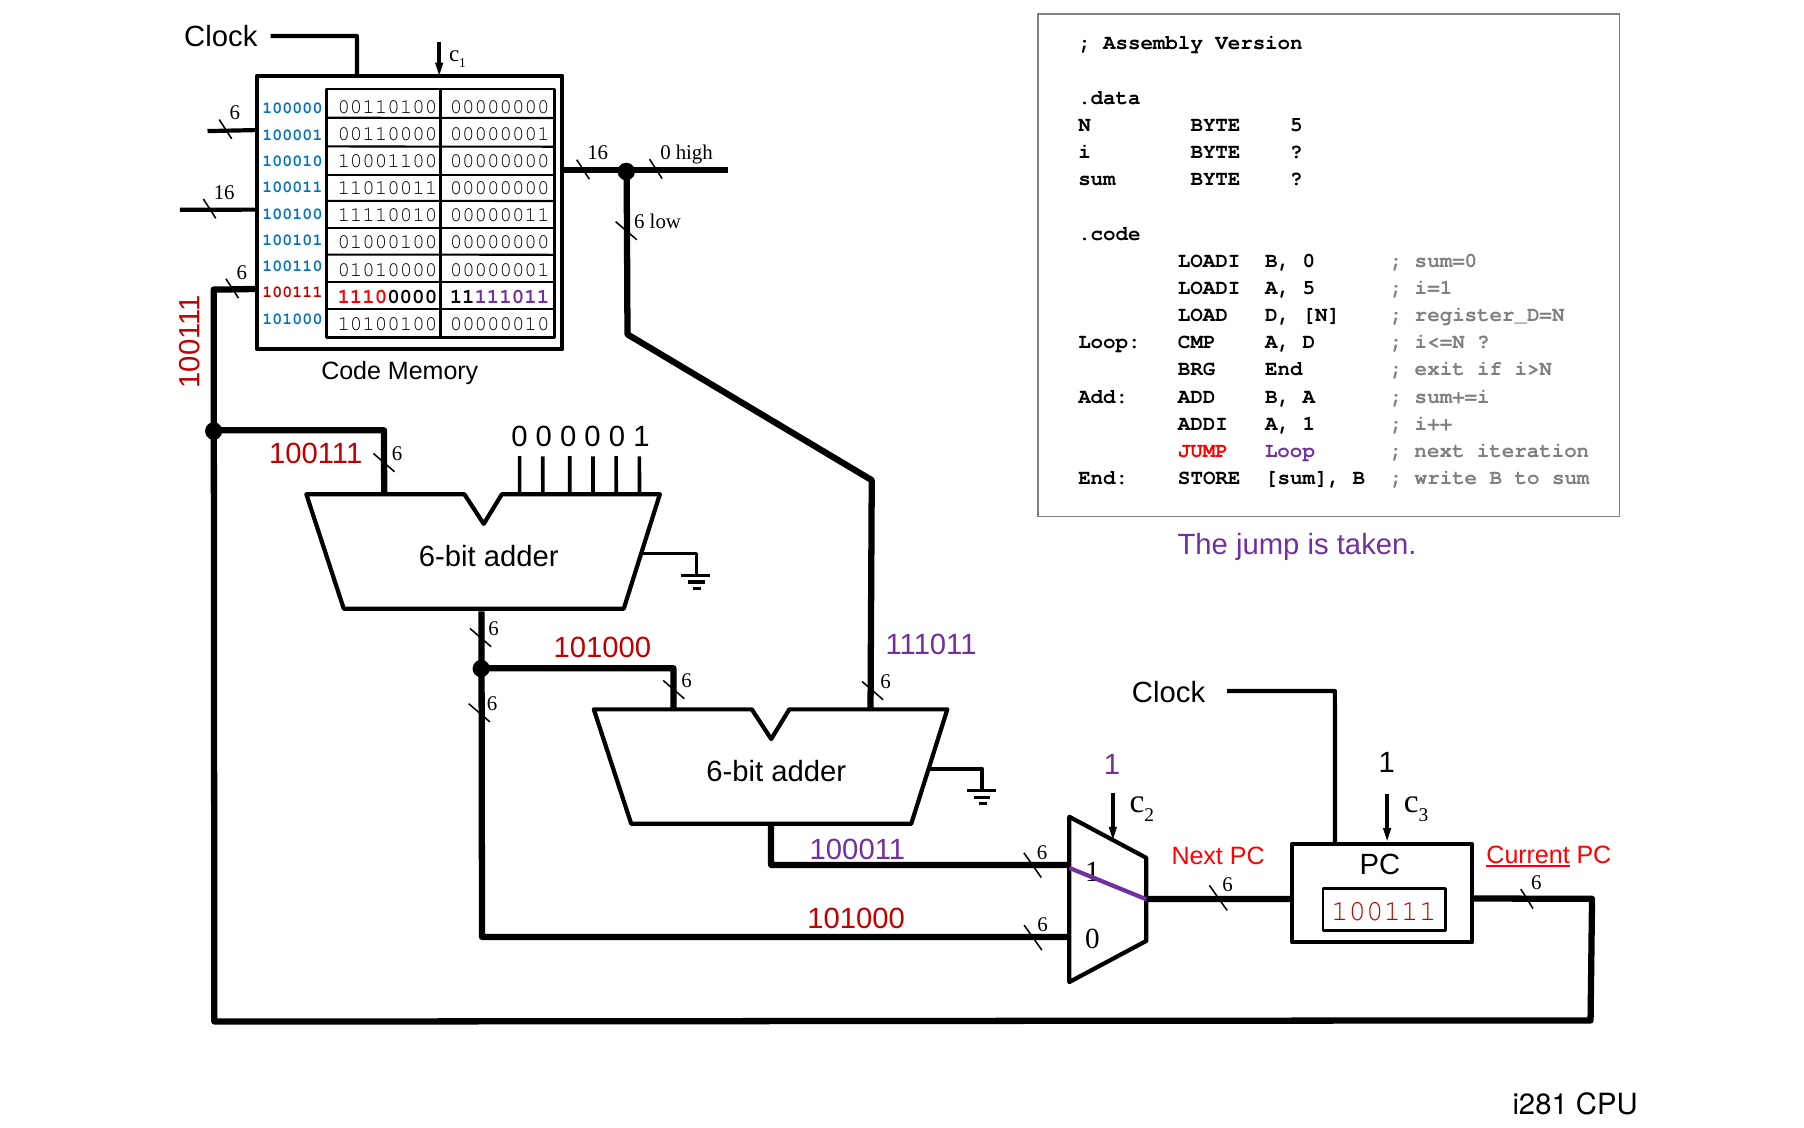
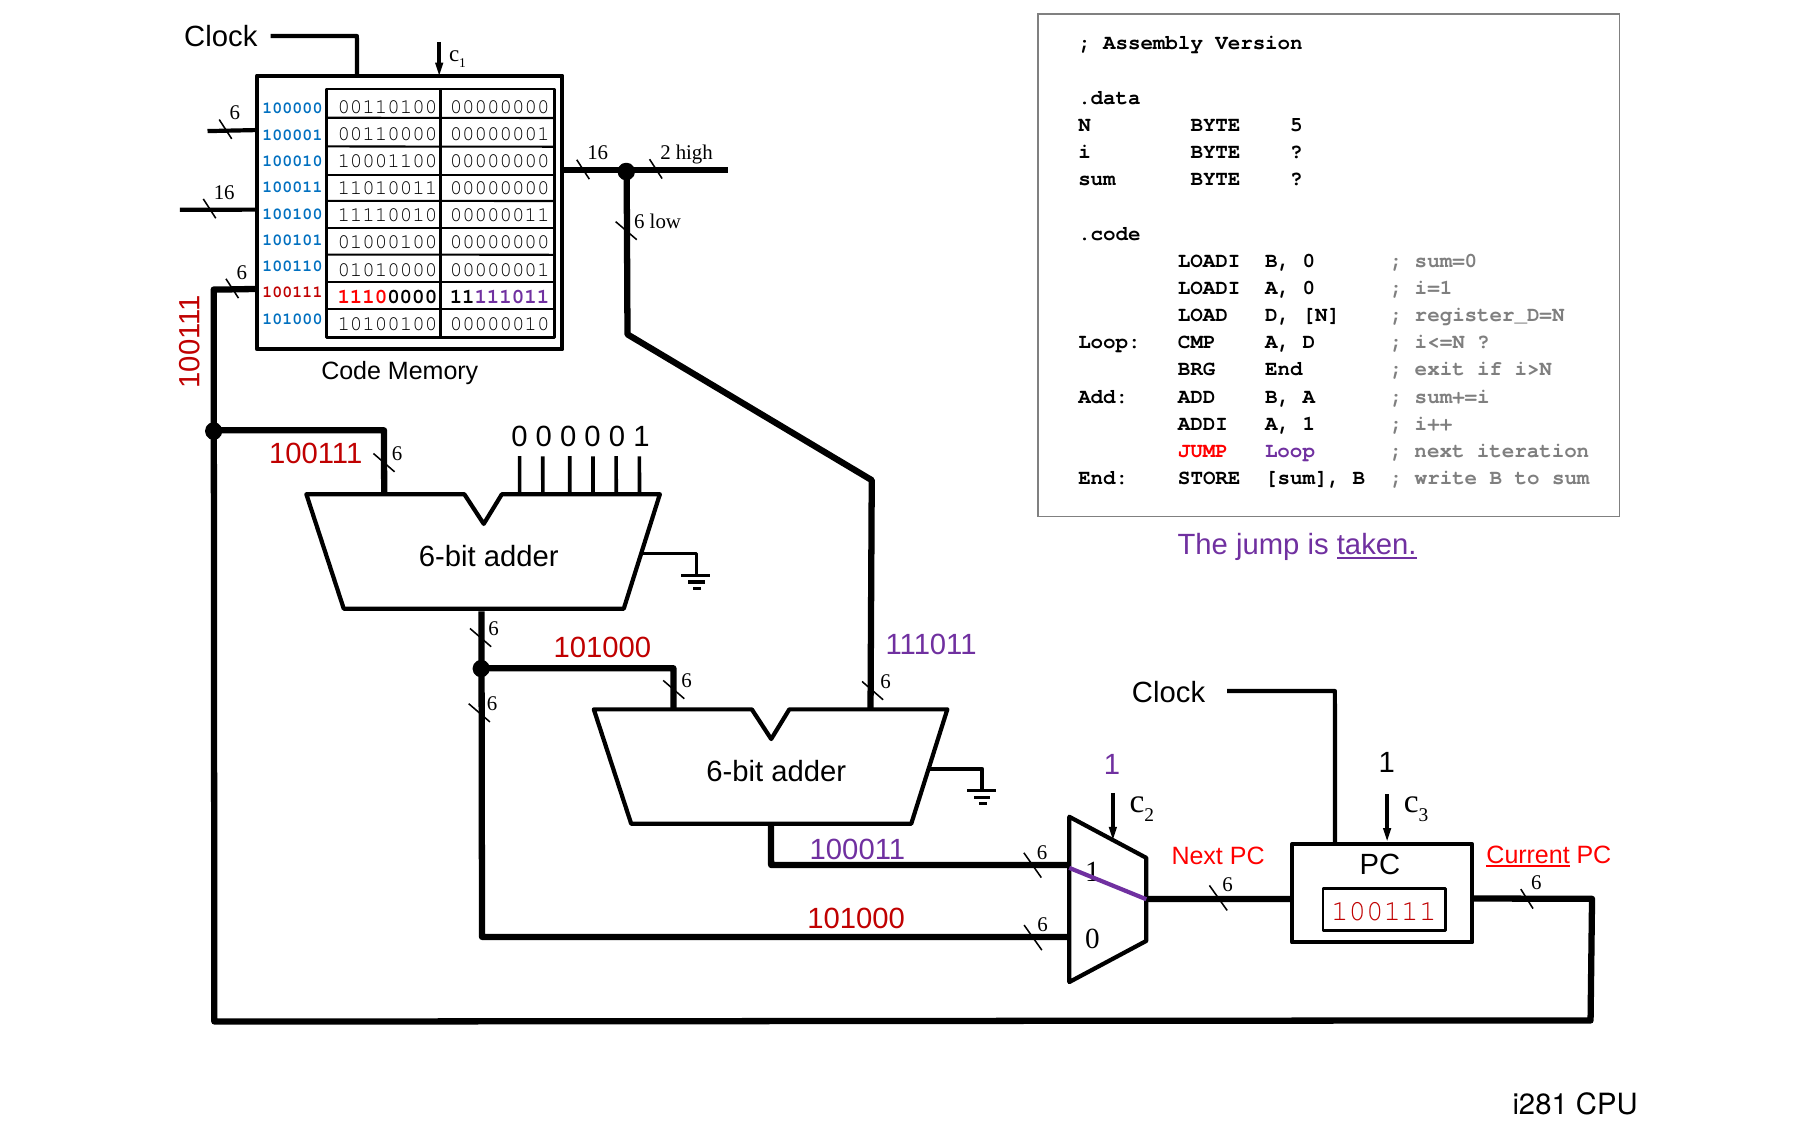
16 0: 0 -> 2
A 5: 5 -> 0
taken underline: none -> present
